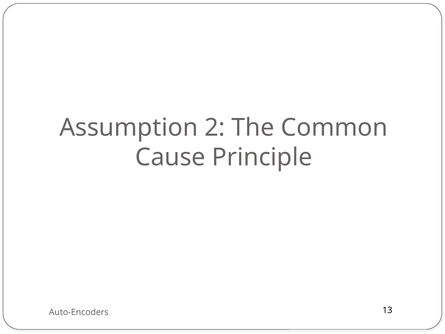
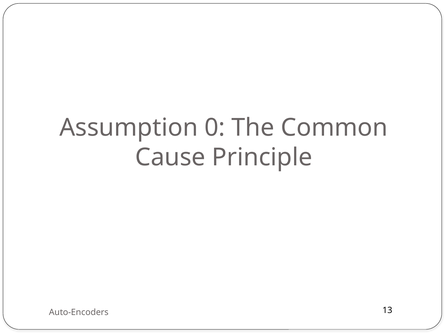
2: 2 -> 0
